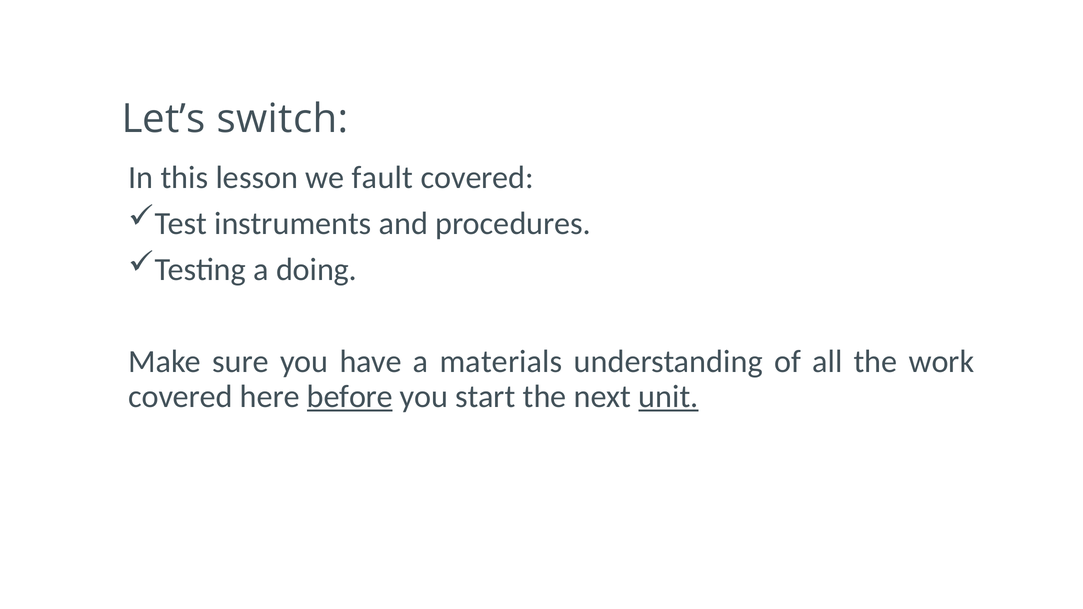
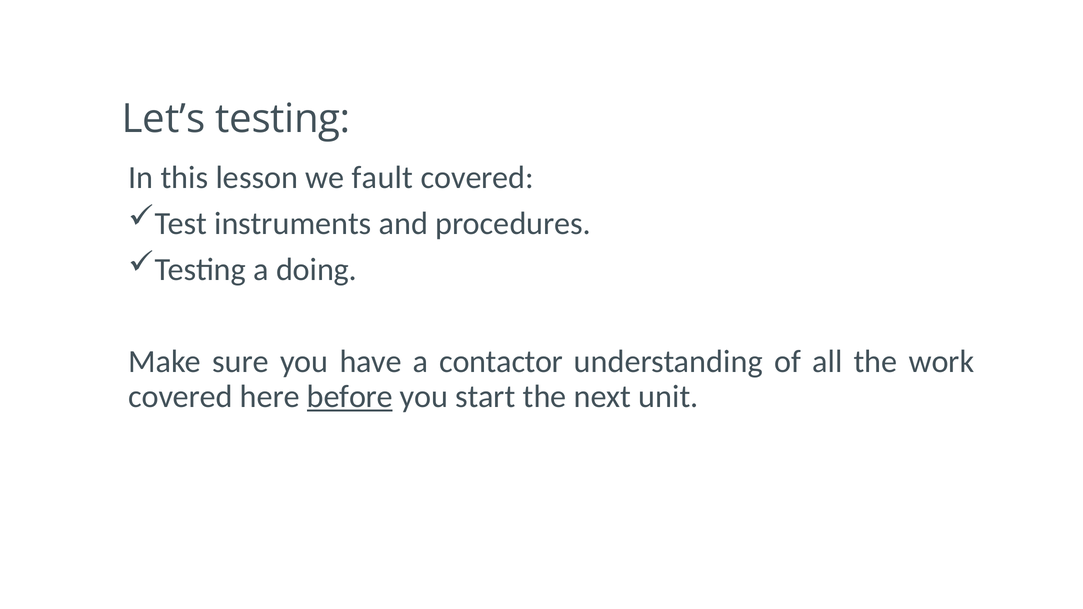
Let’s switch: switch -> testing
materials: materials -> contactor
unit underline: present -> none
